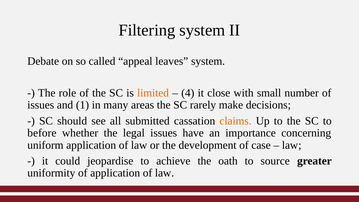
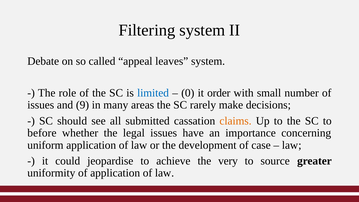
limited colour: orange -> blue
4: 4 -> 0
close: close -> order
1: 1 -> 9
oath: oath -> very
